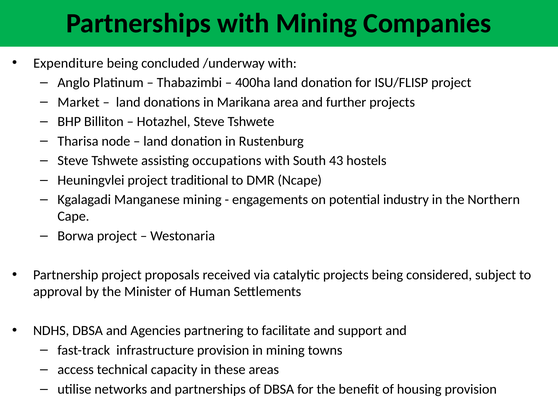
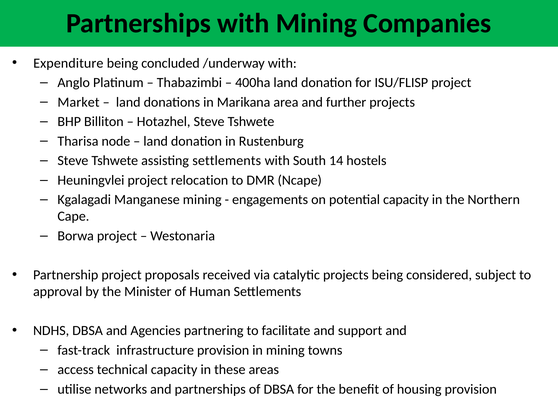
assisting occupations: occupations -> settlements
43: 43 -> 14
traditional: traditional -> relocation
potential industry: industry -> capacity
